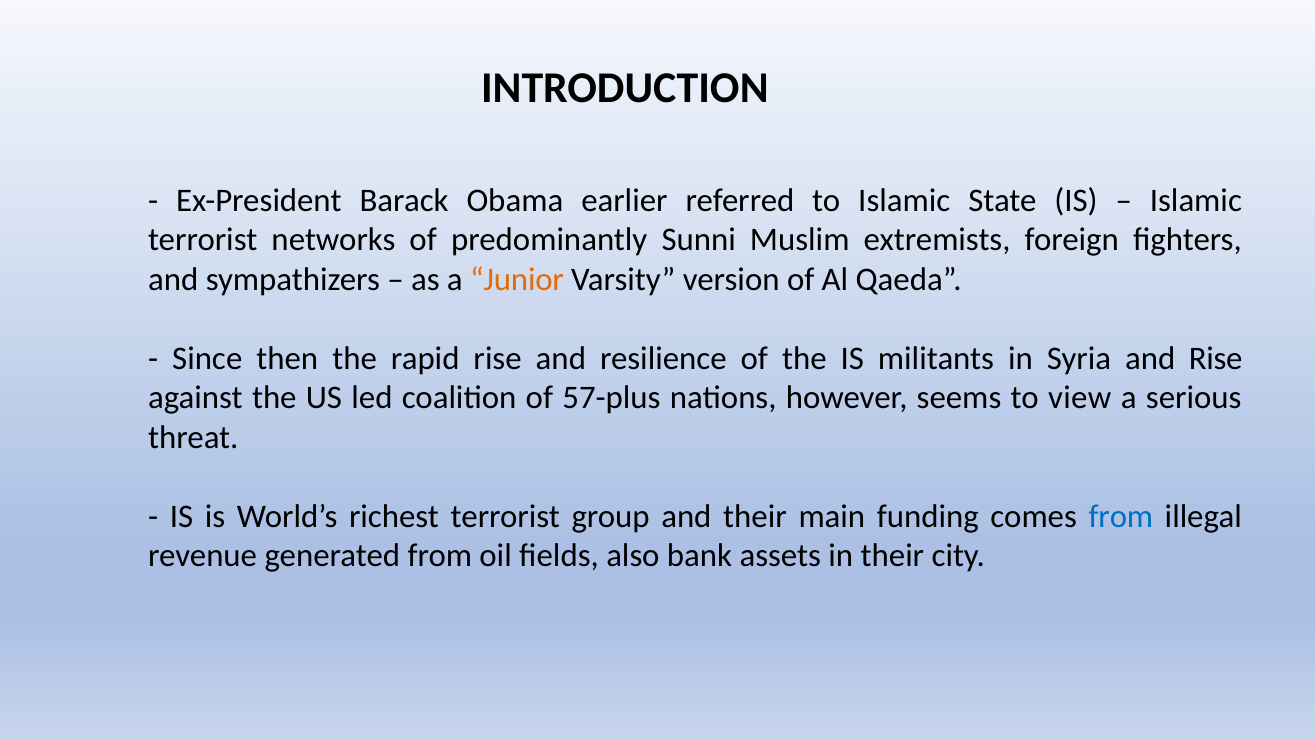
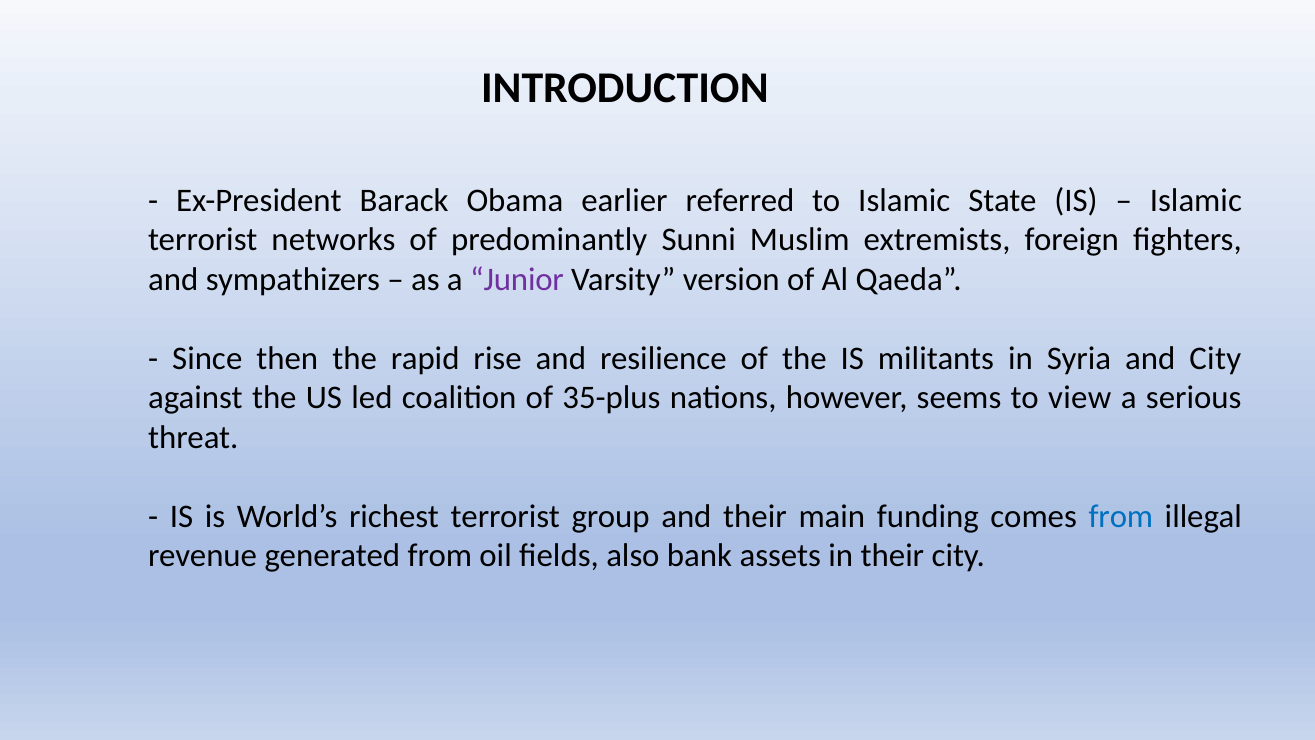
Junior colour: orange -> purple
and Rise: Rise -> City
57-plus: 57-plus -> 35-plus
